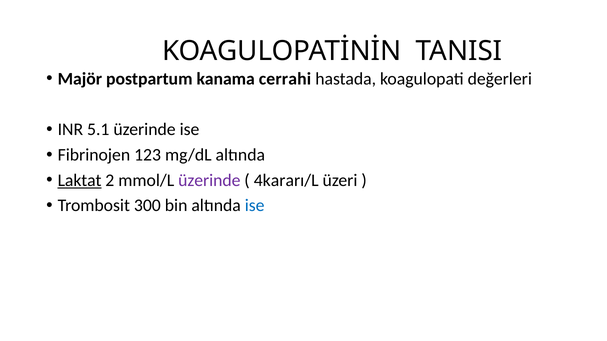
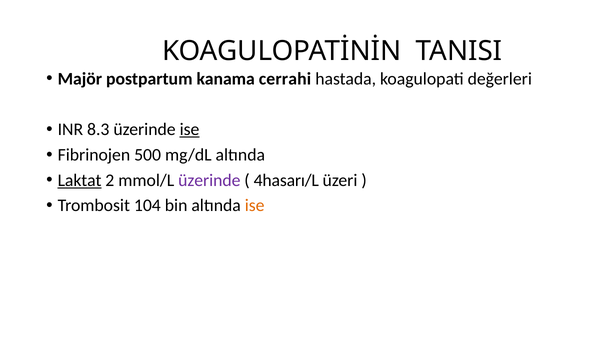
5.1: 5.1 -> 8.3
ise at (190, 130) underline: none -> present
123: 123 -> 500
4kararı/L: 4kararı/L -> 4hasarı/L
300: 300 -> 104
ise at (255, 206) colour: blue -> orange
